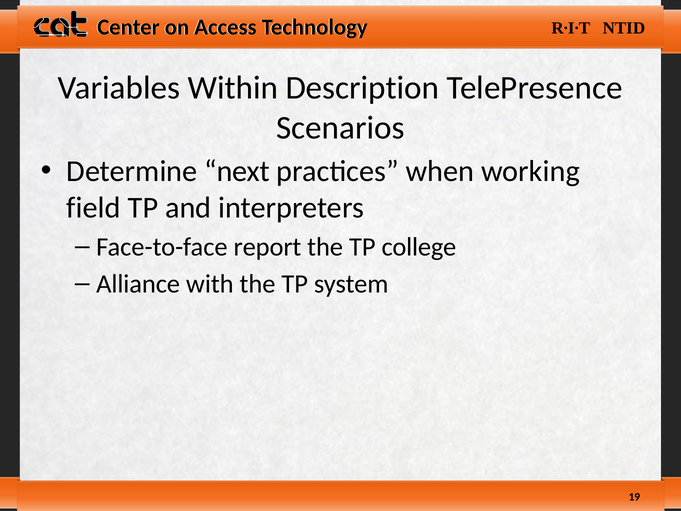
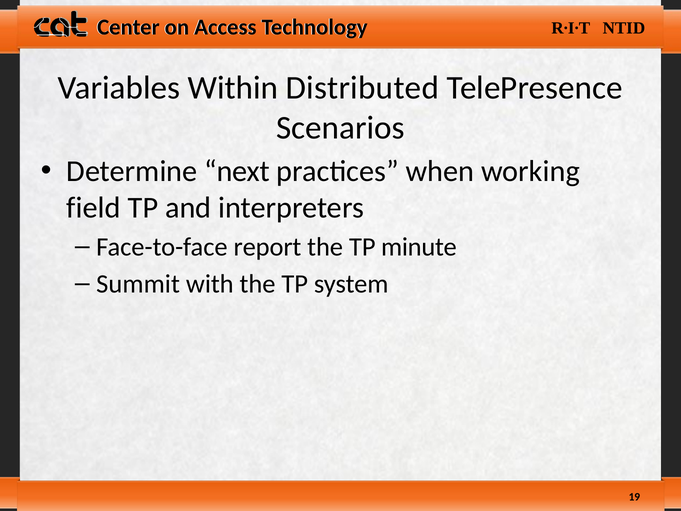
Description: Description -> Distributed
college: college -> minute
Alliance: Alliance -> Summit
